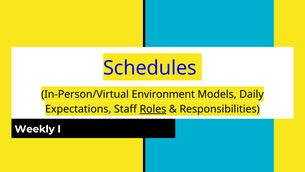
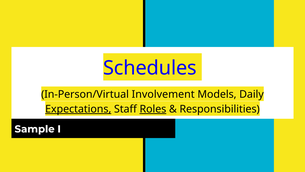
Environment: Environment -> Involvement
Expectations underline: none -> present
Weekly: Weekly -> Sample
